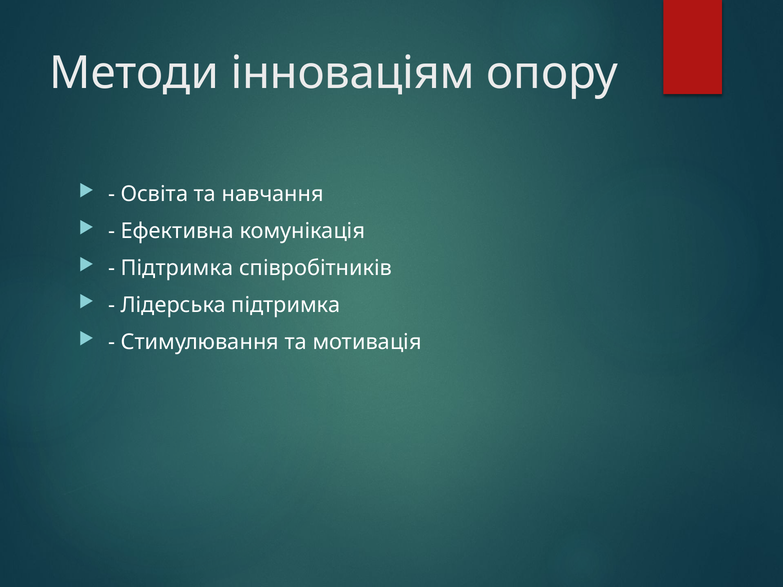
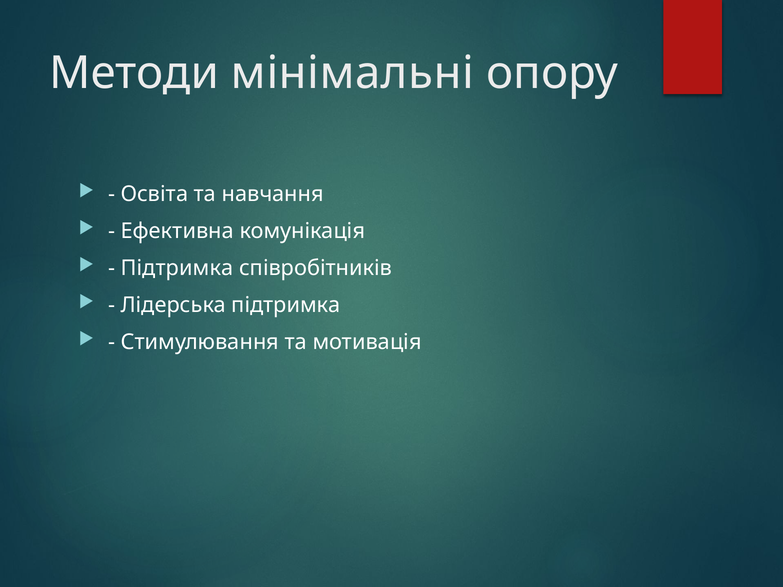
інноваціям: інноваціям -> мінімальні
